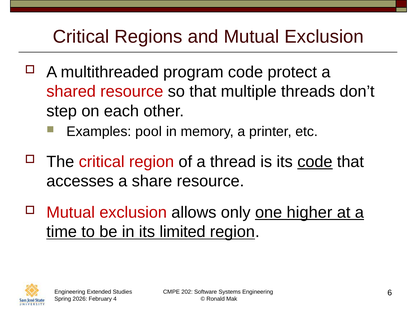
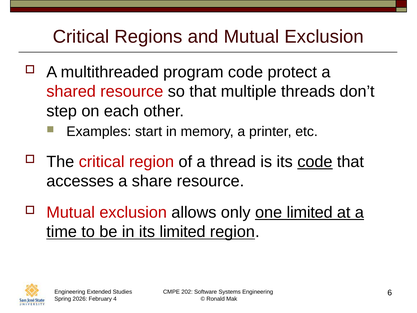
pool: pool -> start
one higher: higher -> limited
